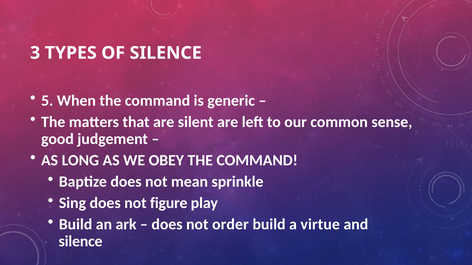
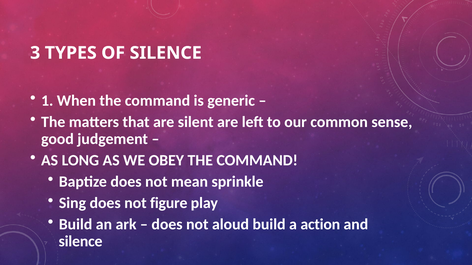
5: 5 -> 1
order: order -> aloud
virtue: virtue -> action
